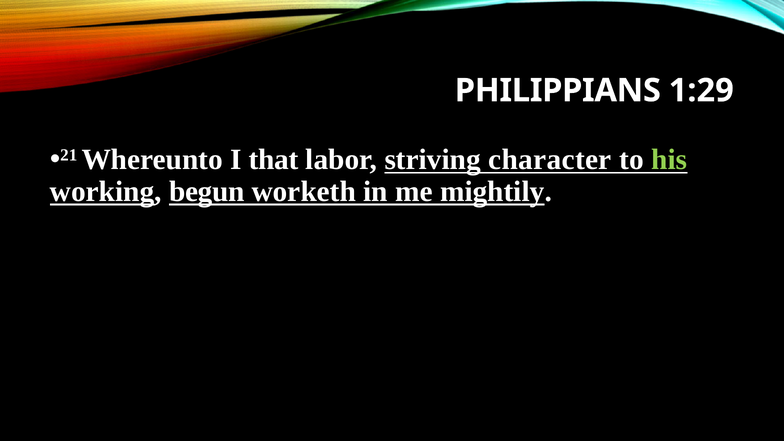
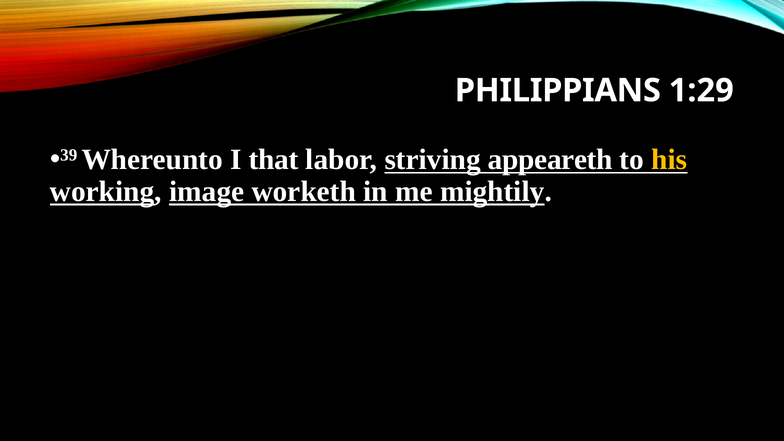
21: 21 -> 39
character: character -> appeareth
his colour: light green -> yellow
begun: begun -> image
